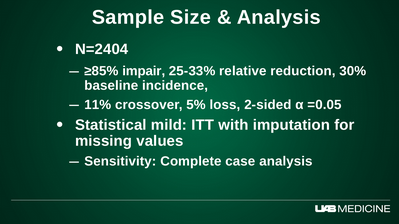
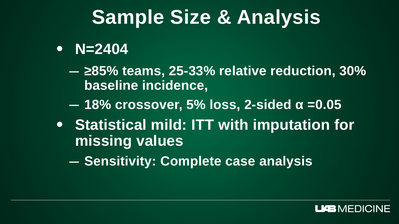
impair: impair -> teams
11%: 11% -> 18%
